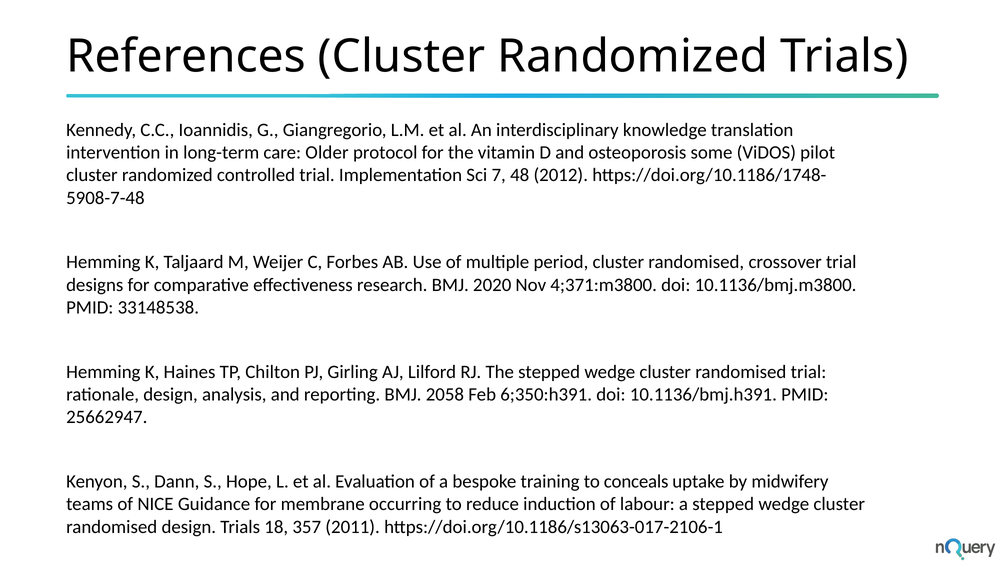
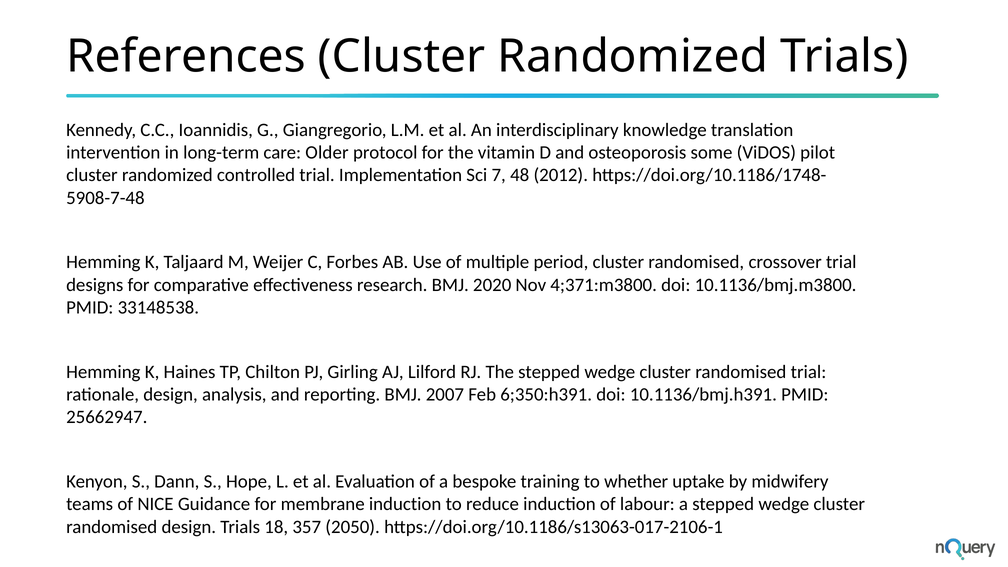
2058: 2058 -> 2007
conceals: conceals -> whether
membrane occurring: occurring -> induction
2011: 2011 -> 2050
